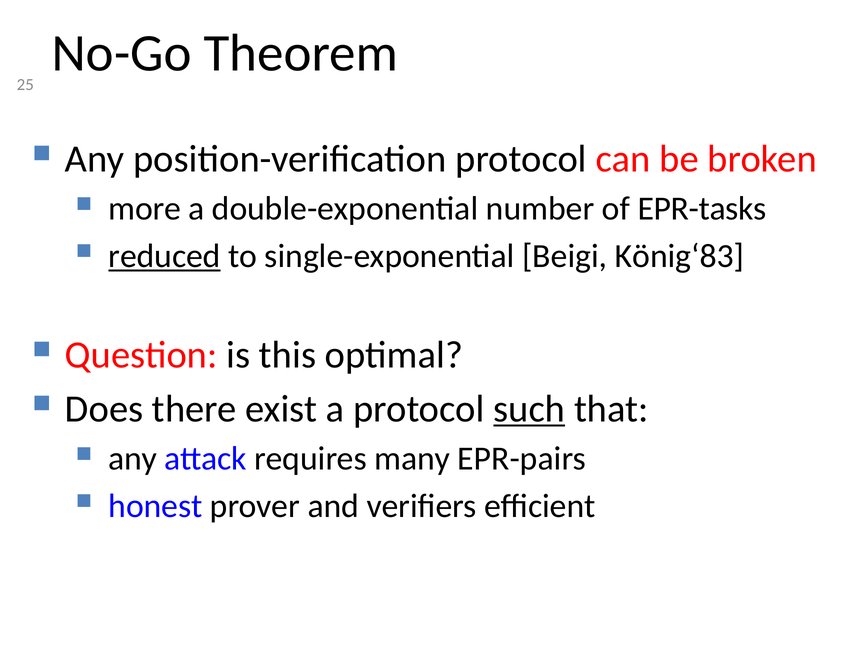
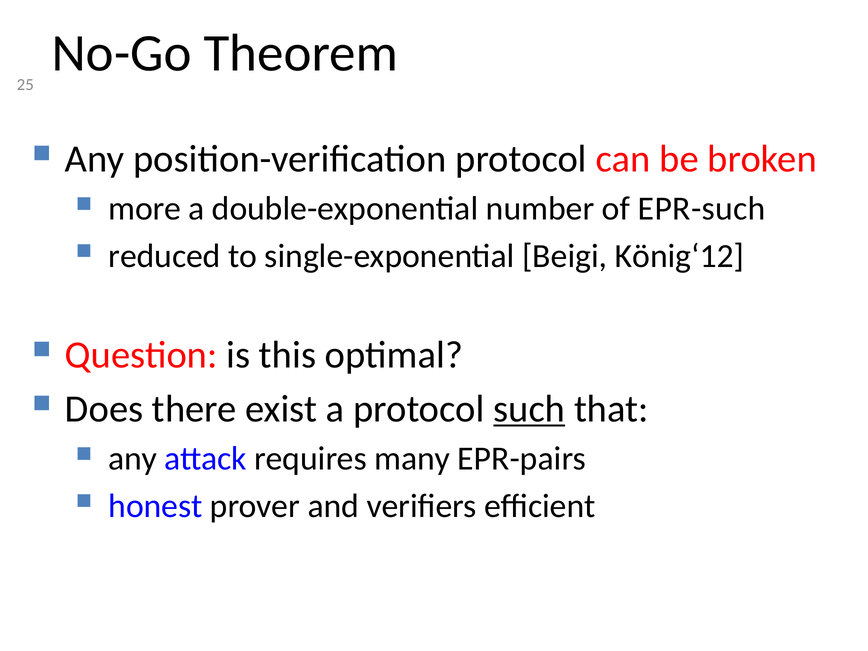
EPR-tasks: EPR-tasks -> EPR-such
reduced underline: present -> none
König‘83: König‘83 -> König‘12
